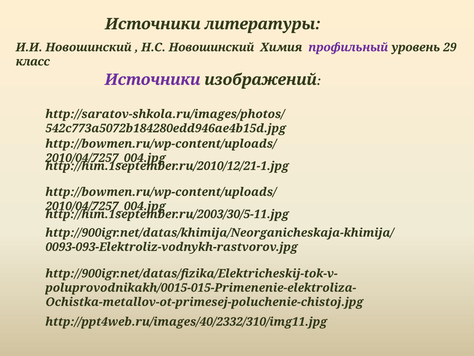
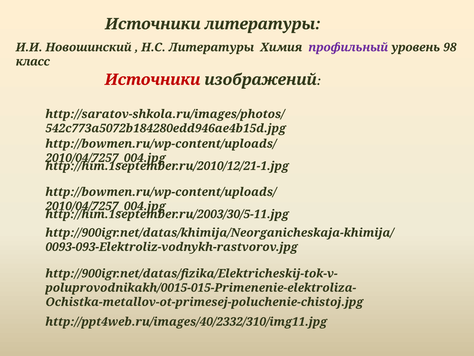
Н.С Новошинский: Новошинский -> Литературы
29: 29 -> 98
Источники at (153, 80) colour: purple -> red
